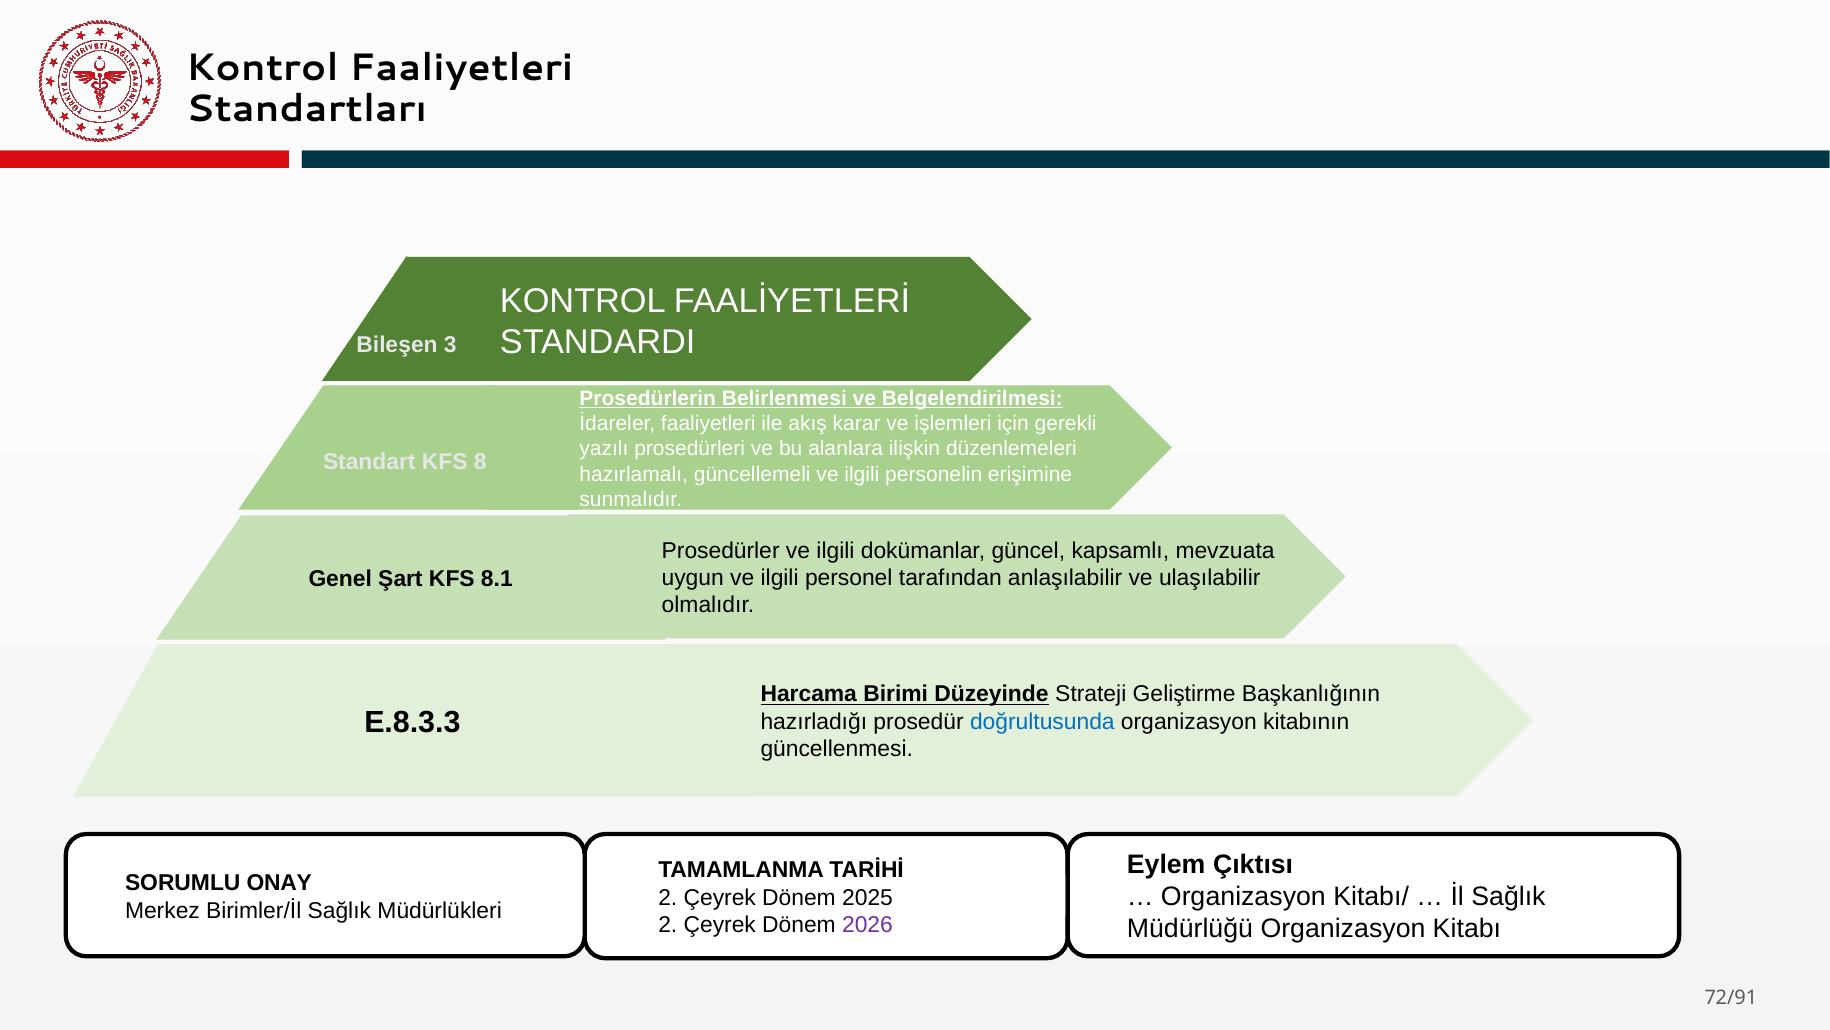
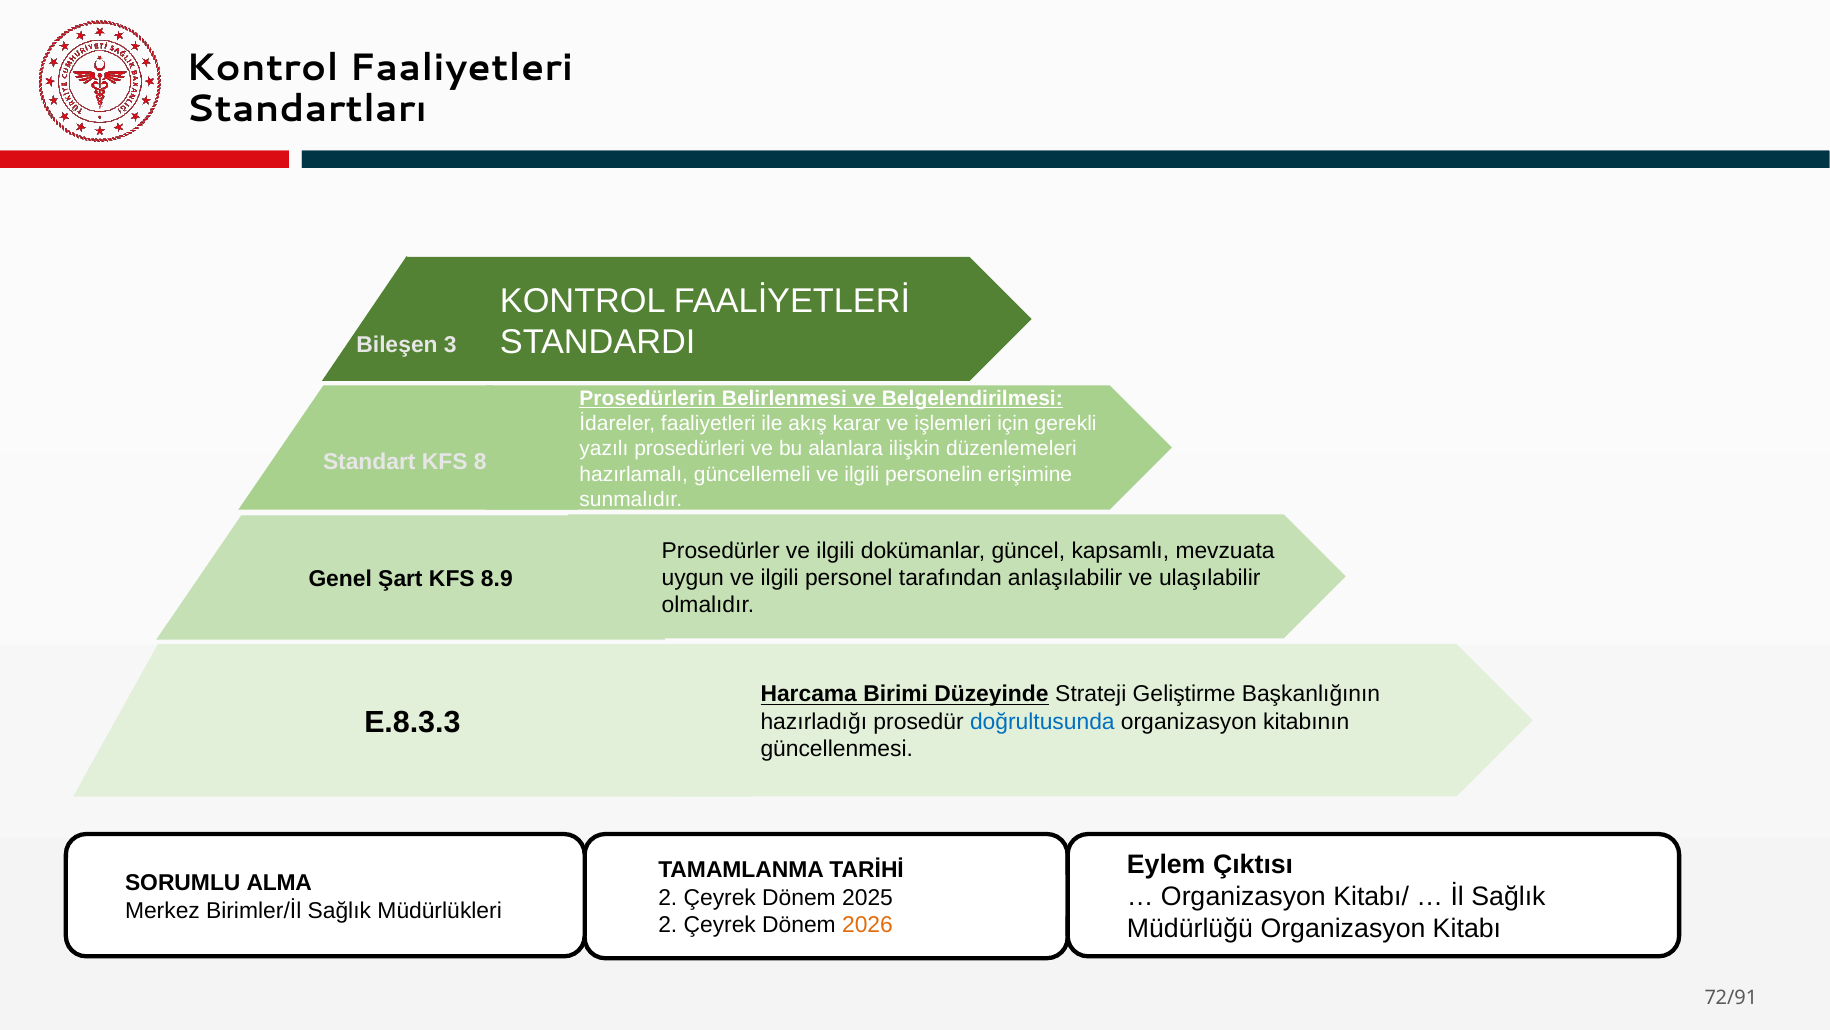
8.1: 8.1 -> 8.9
ONAY: ONAY -> ALMA
2026 colour: purple -> orange
